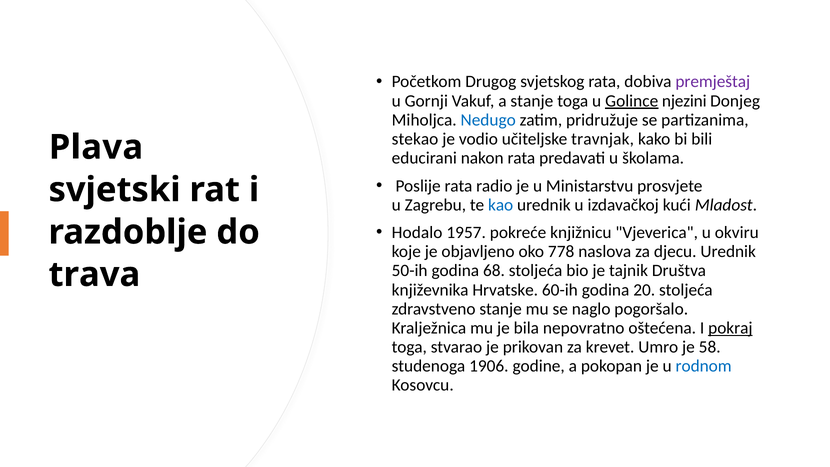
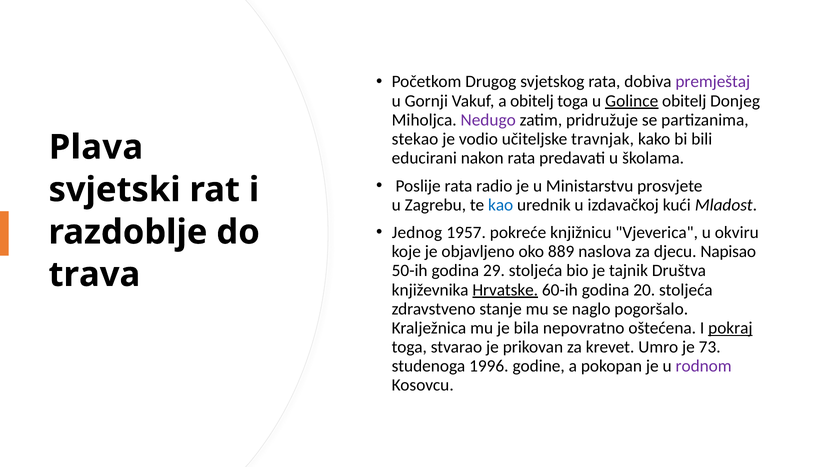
a stanje: stanje -> obitelj
Golince njezini: njezini -> obitelj
Nedugo colour: blue -> purple
Hodalo: Hodalo -> Jednog
778: 778 -> 889
djecu Urednik: Urednik -> Napisao
68: 68 -> 29
Hrvatske underline: none -> present
58: 58 -> 73
1906: 1906 -> 1996
rodnom colour: blue -> purple
